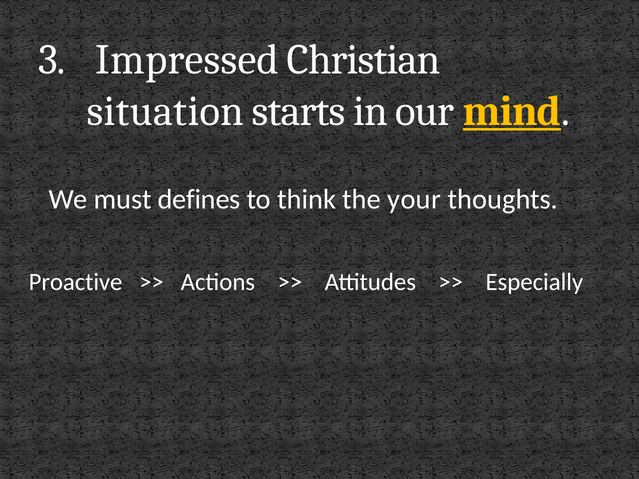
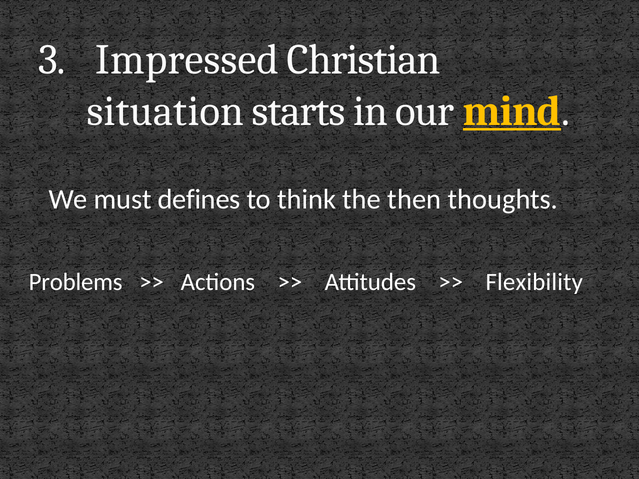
your: your -> then
Proactive: Proactive -> Problems
Especially: Especially -> Flexibility
